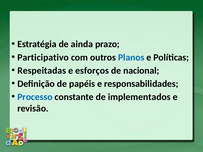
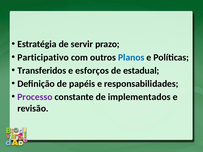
ainda: ainda -> servir
Respeitadas: Respeitadas -> Transferidos
nacional: nacional -> estadual
Processo colour: blue -> purple
